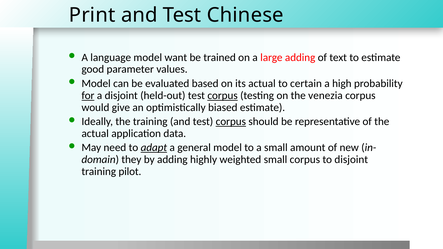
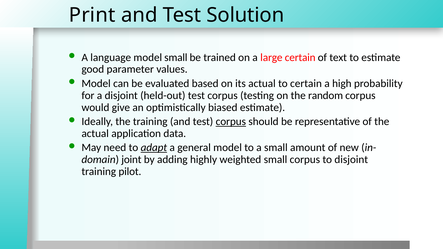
Chinese: Chinese -> Solution
model want: want -> small
large adding: adding -> certain
for underline: present -> none
corpus at (223, 96) underline: present -> none
venezia: venezia -> random
they: they -> joint
